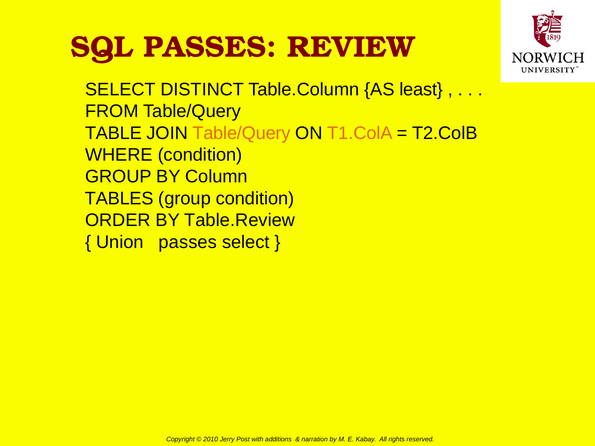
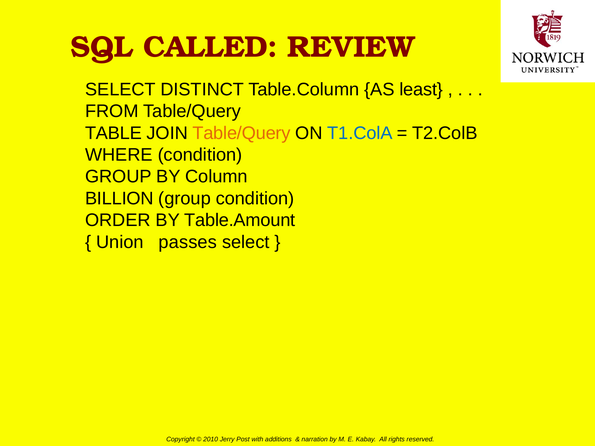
SQL PASSES: PASSES -> CALLED
T1.ColA colour: orange -> blue
TABLES: TABLES -> BILLION
Table.Review: Table.Review -> Table.Amount
